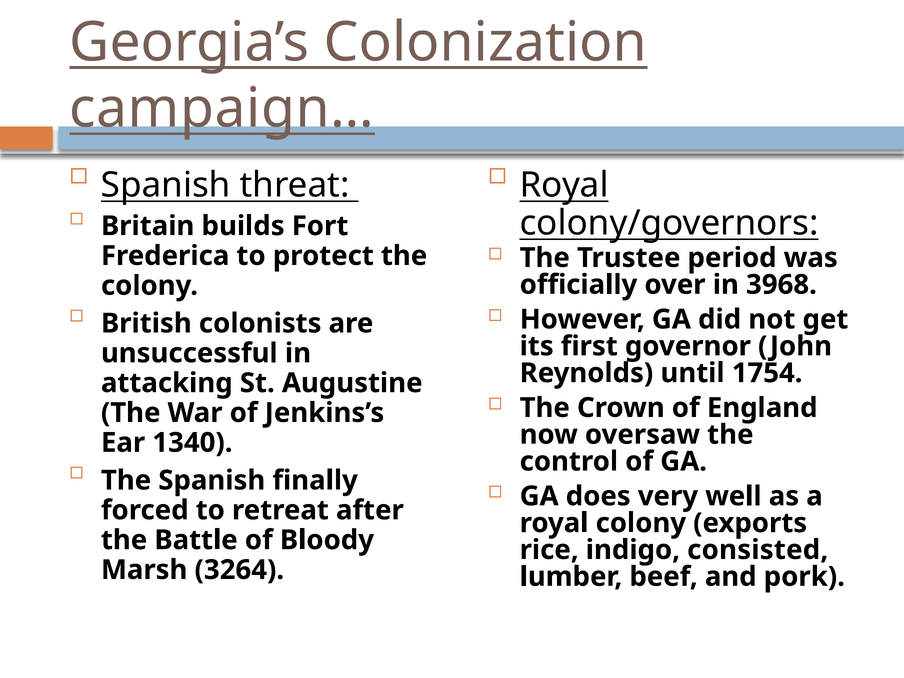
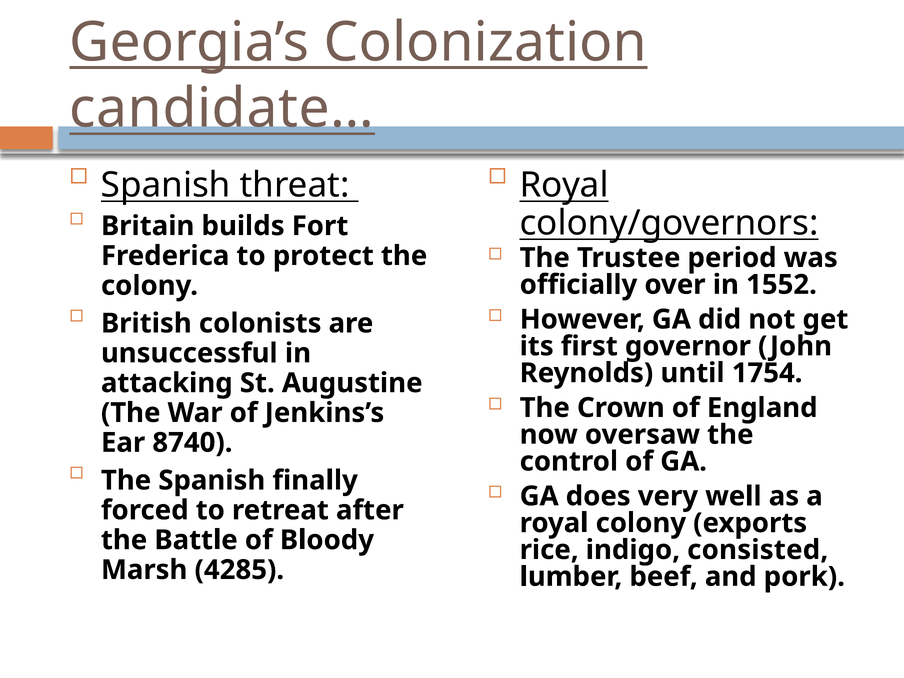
campaign…: campaign… -> candidate…
3968: 3968 -> 1552
1340: 1340 -> 8740
3264: 3264 -> 4285
